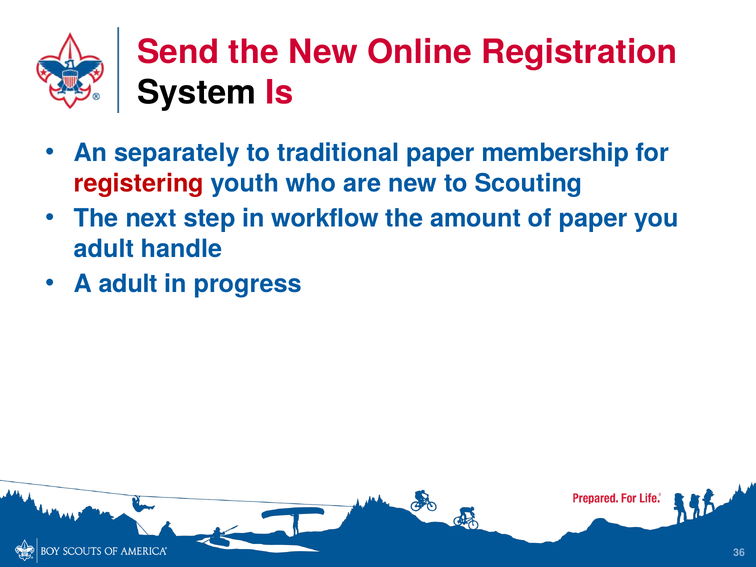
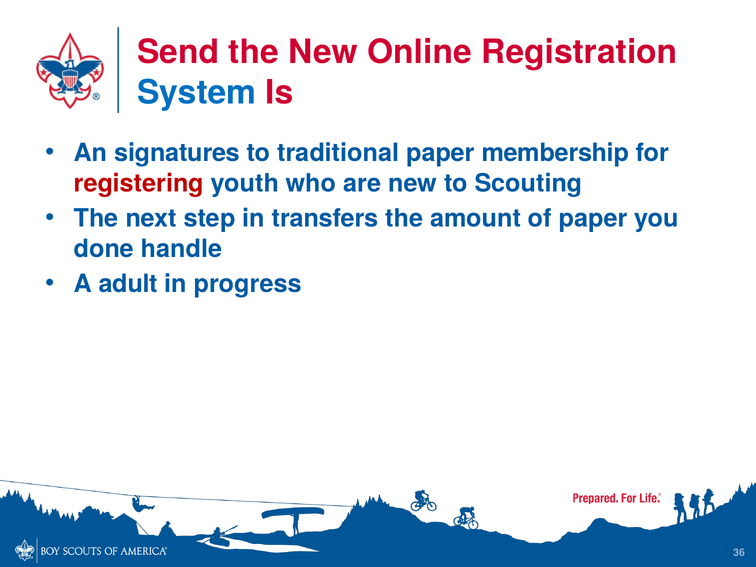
System colour: black -> blue
separately: separately -> signatures
workflow: workflow -> transfers
adult at (104, 249): adult -> done
